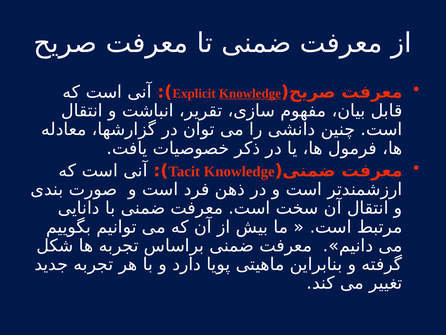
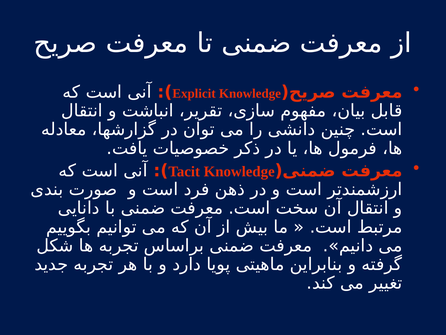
Knowledge at (250, 93) underline: present -> none
